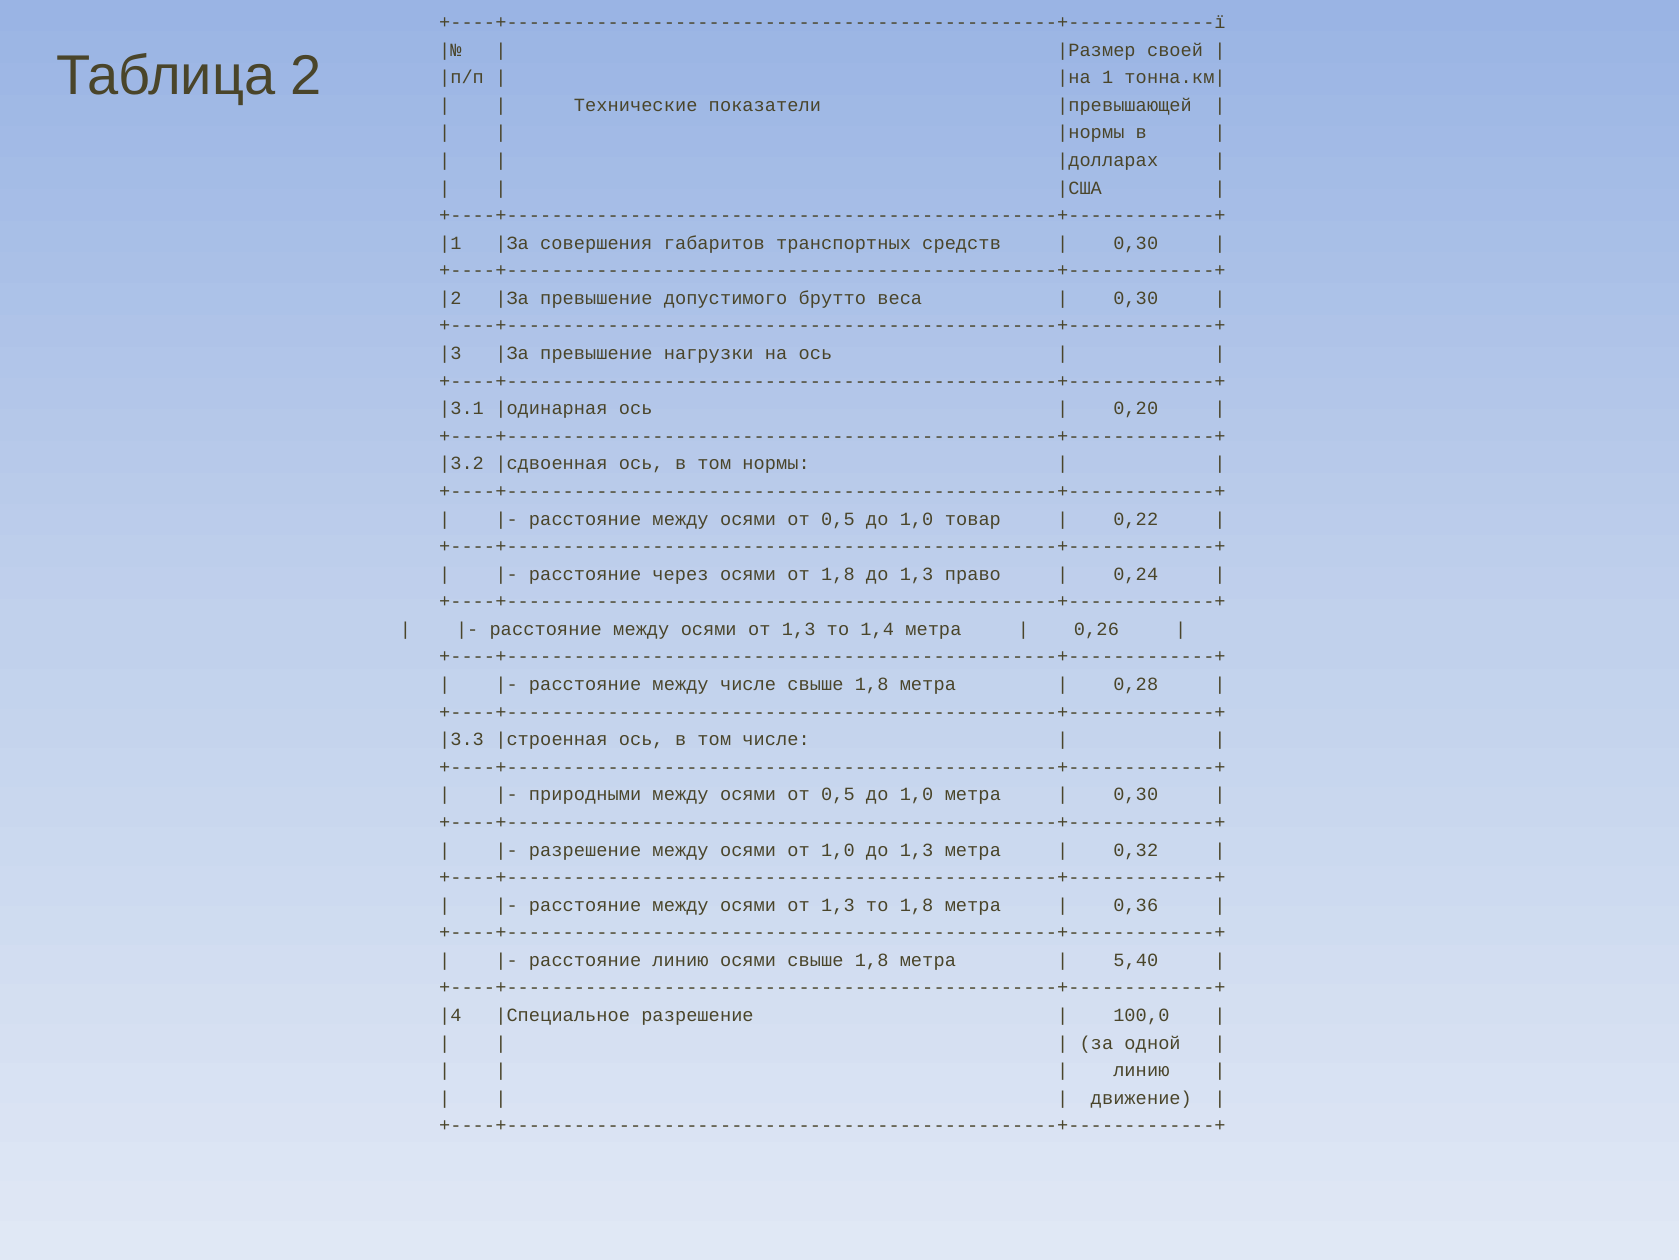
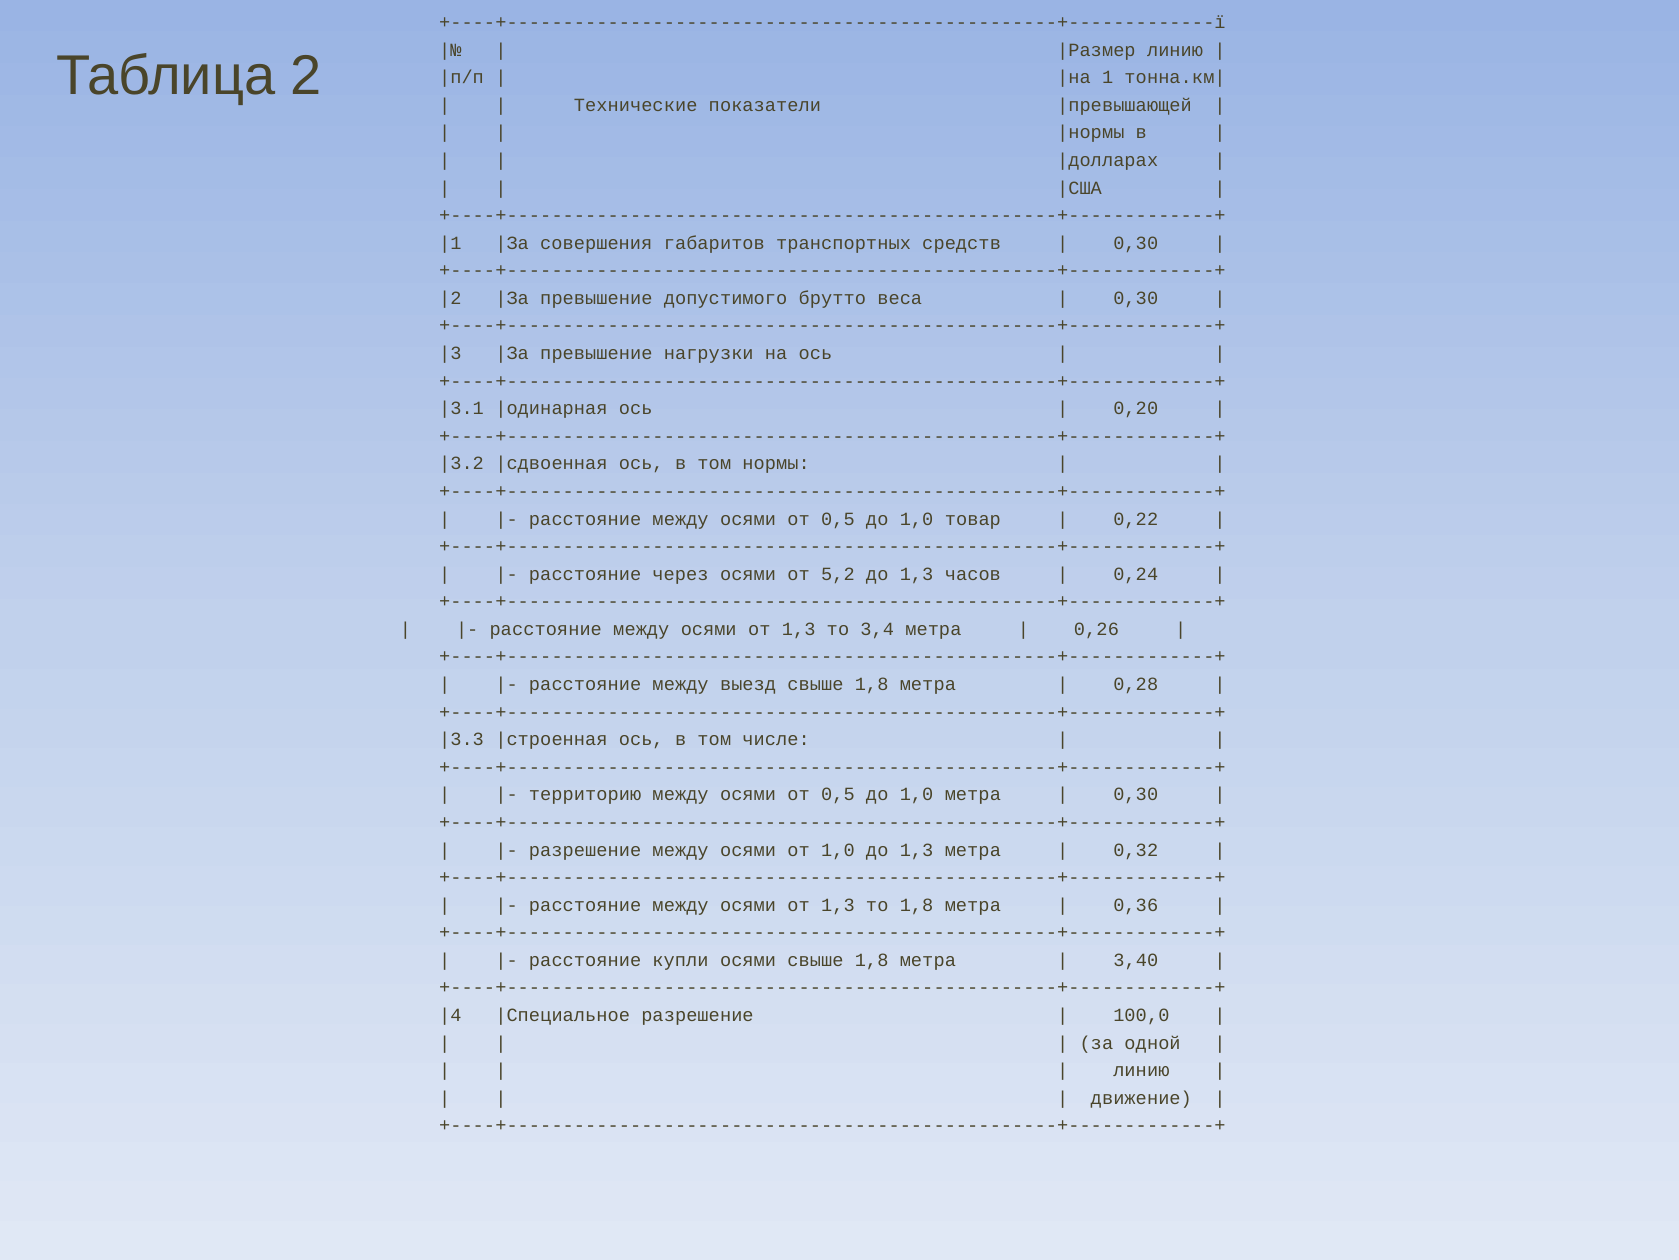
своей at (1175, 50): своей -> линию
от 1,8: 1,8 -> 5,2
право: право -> часов
1,4: 1,4 -> 3,4
между числе: числе -> выезд
природными: природными -> территорию
расстояние линию: линию -> купли
5,40: 5,40 -> 3,40
